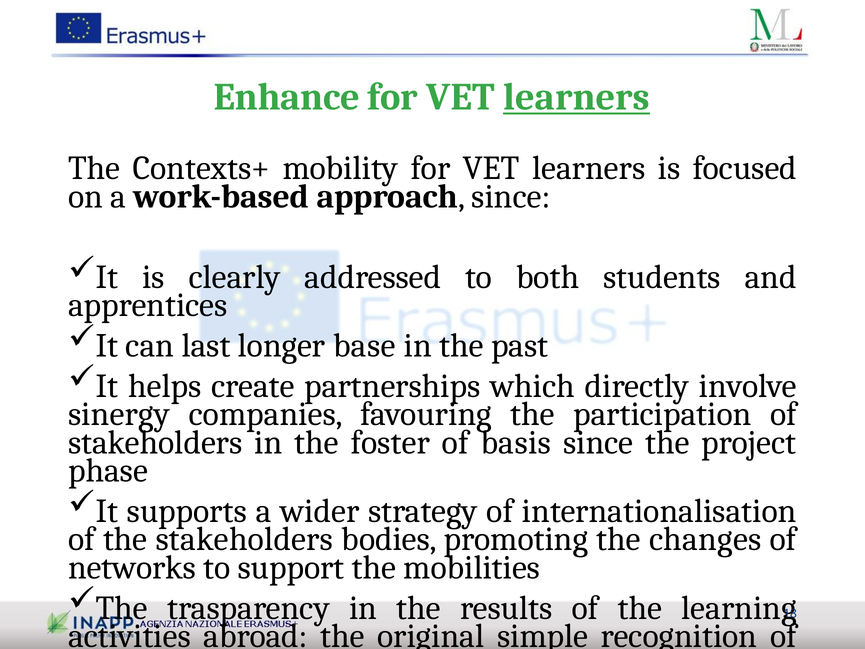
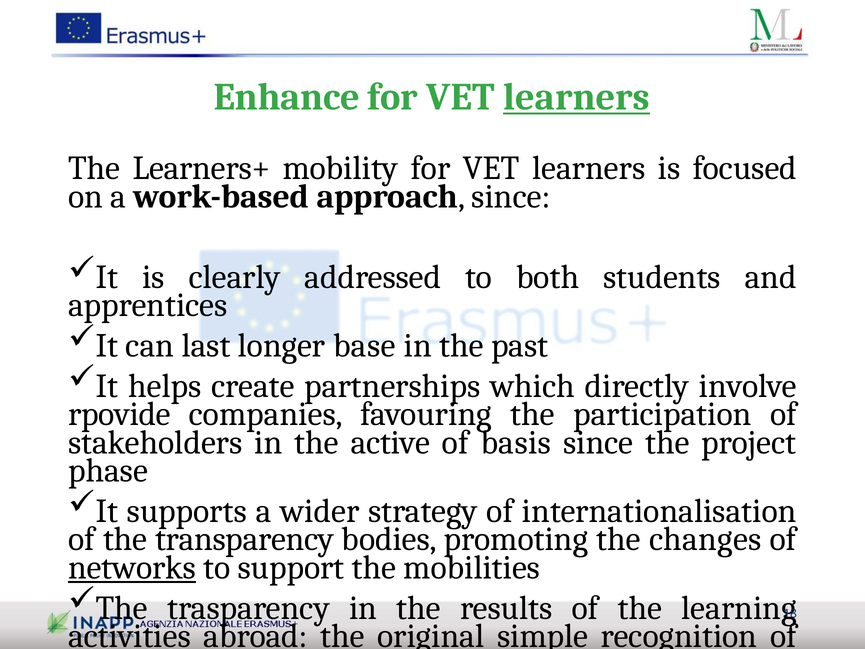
Contexts+: Contexts+ -> Learners+
sinergy: sinergy -> rpovide
foster: foster -> active
the stakeholders: stakeholders -> transparency
networks underline: none -> present
